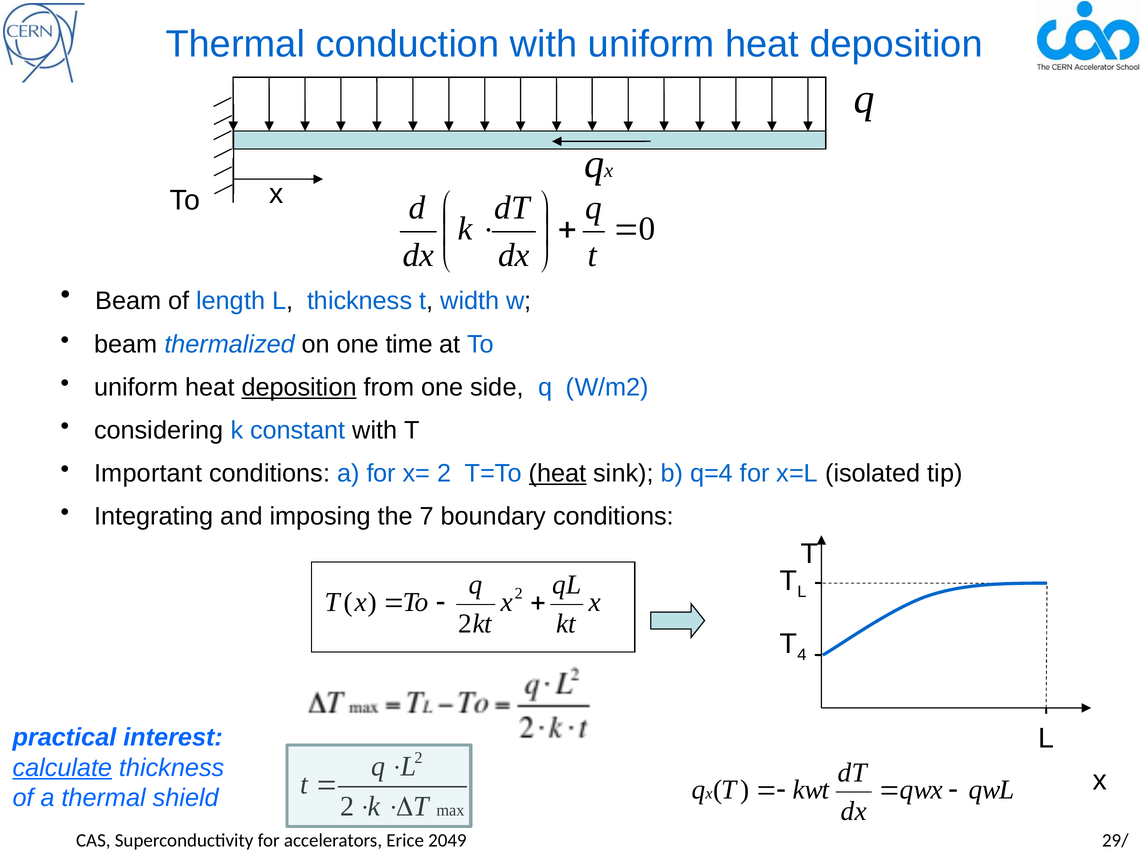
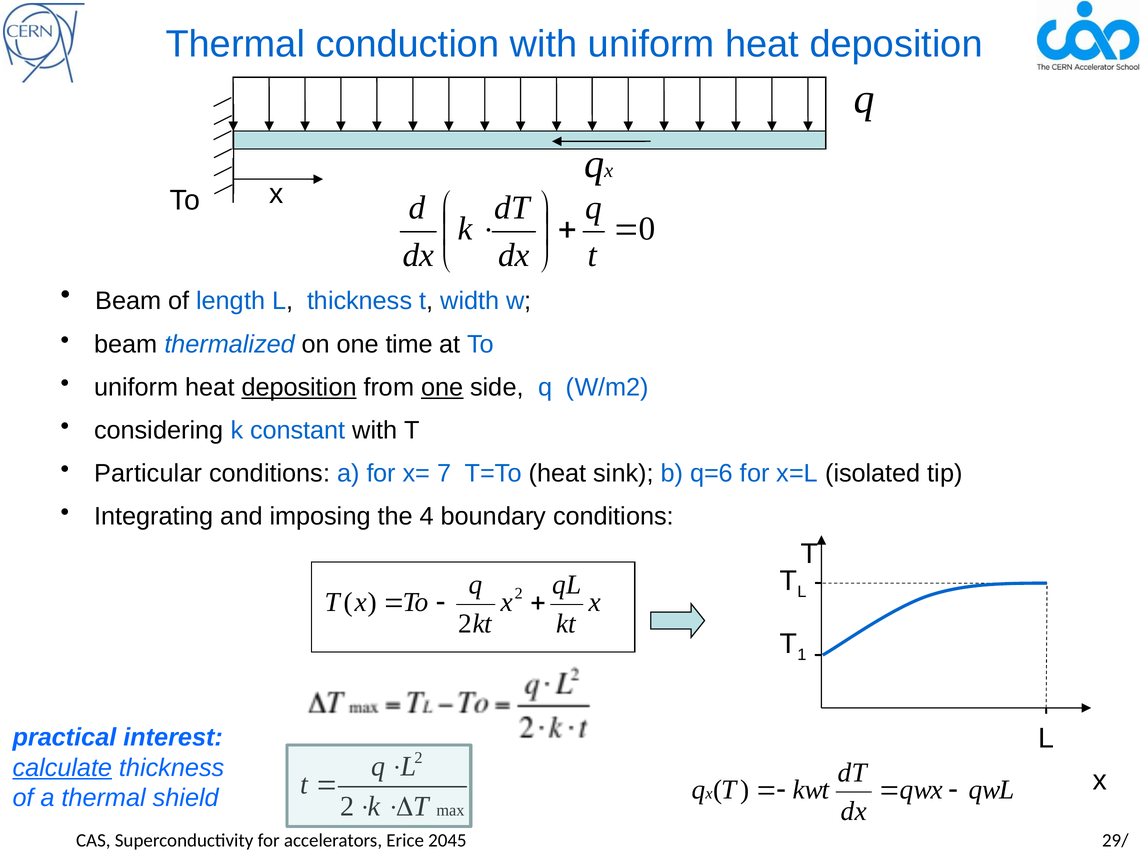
one at (442, 387) underline: none -> present
Important: Important -> Particular
x= 2: 2 -> 7
heat at (558, 473) underline: present -> none
q=4: q=4 -> q=6
7: 7 -> 4
4: 4 -> 1
2049: 2049 -> 2045
